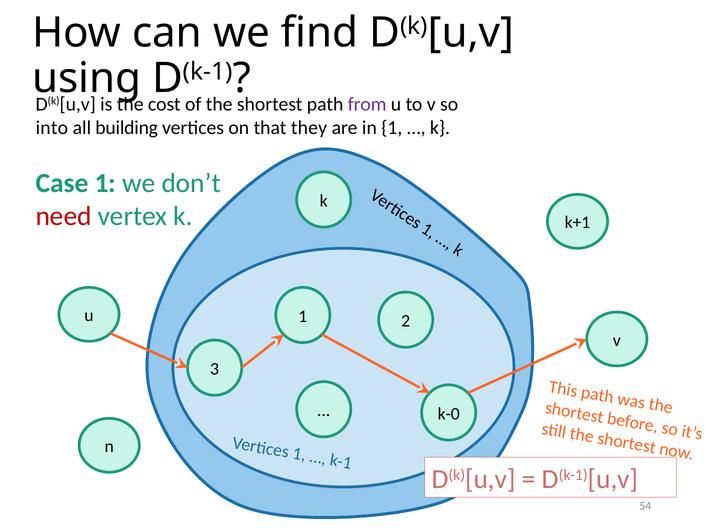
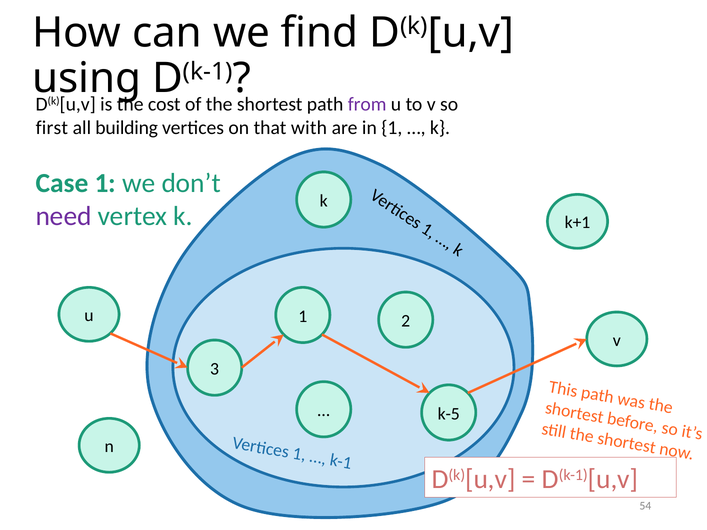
into: into -> first
they: they -> with
need colour: red -> purple
k-0: k-0 -> k-5
